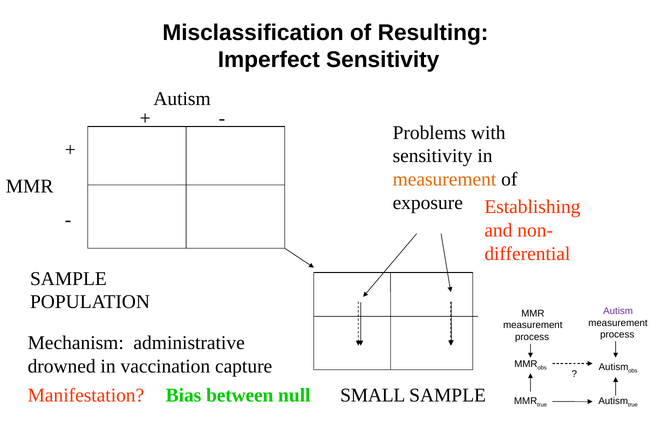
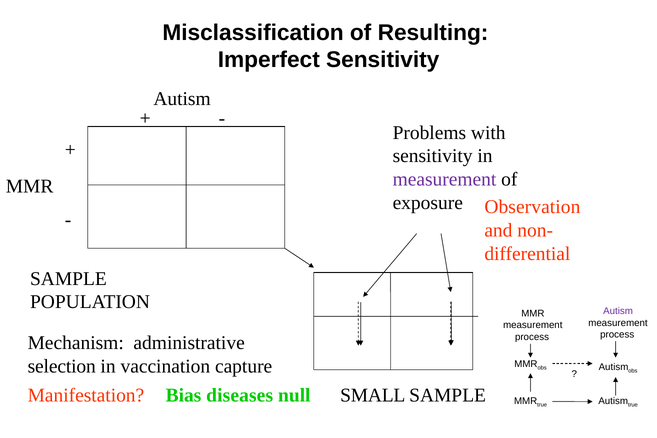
measurement at (444, 179) colour: orange -> purple
Establishing: Establishing -> Observation
drowned: drowned -> selection
between: between -> diseases
